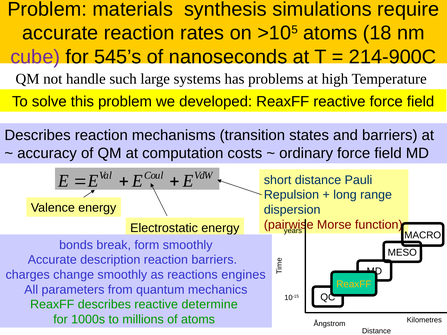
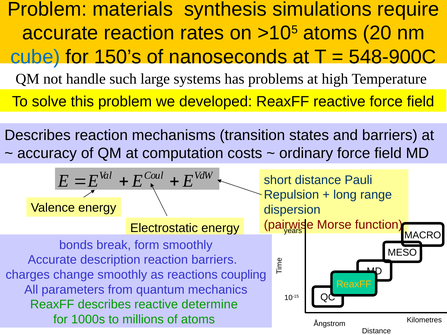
18: 18 -> 20
cube colour: purple -> blue
545’s: 545’s -> 150’s
214-900C: 214-900C -> 548-900C
engines: engines -> coupling
